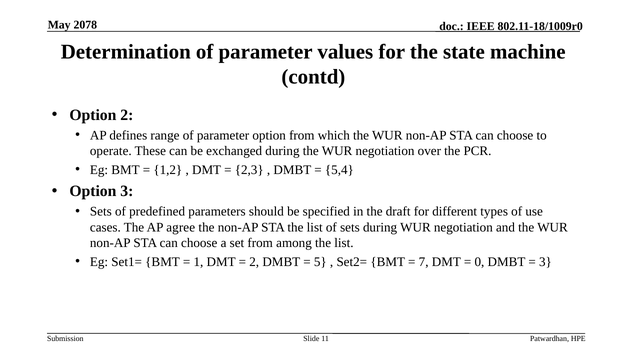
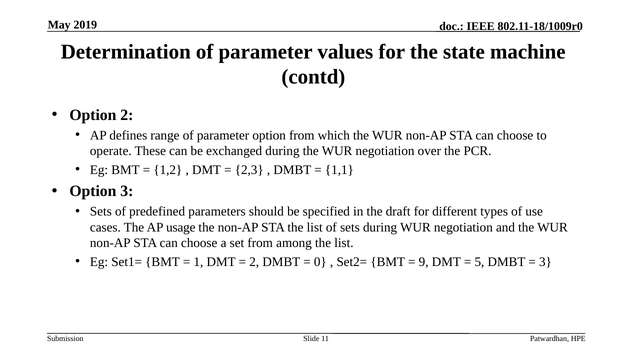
2078: 2078 -> 2019
5,4: 5,4 -> 1,1
agree: agree -> usage
5: 5 -> 0
7: 7 -> 9
0: 0 -> 5
